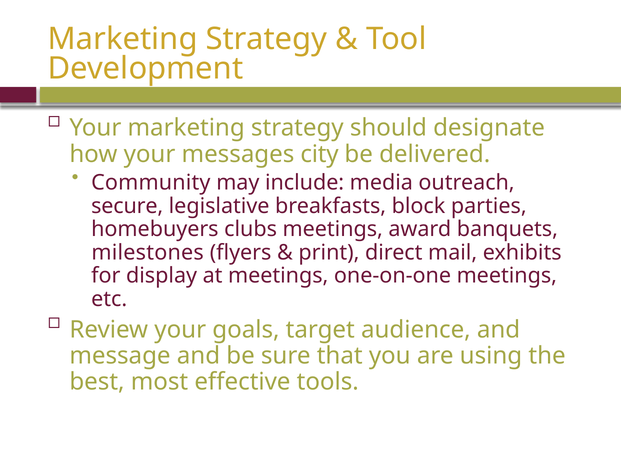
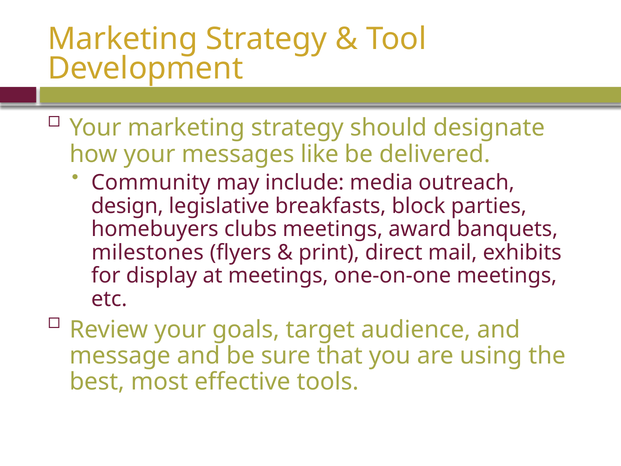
city: city -> like
secure: secure -> design
